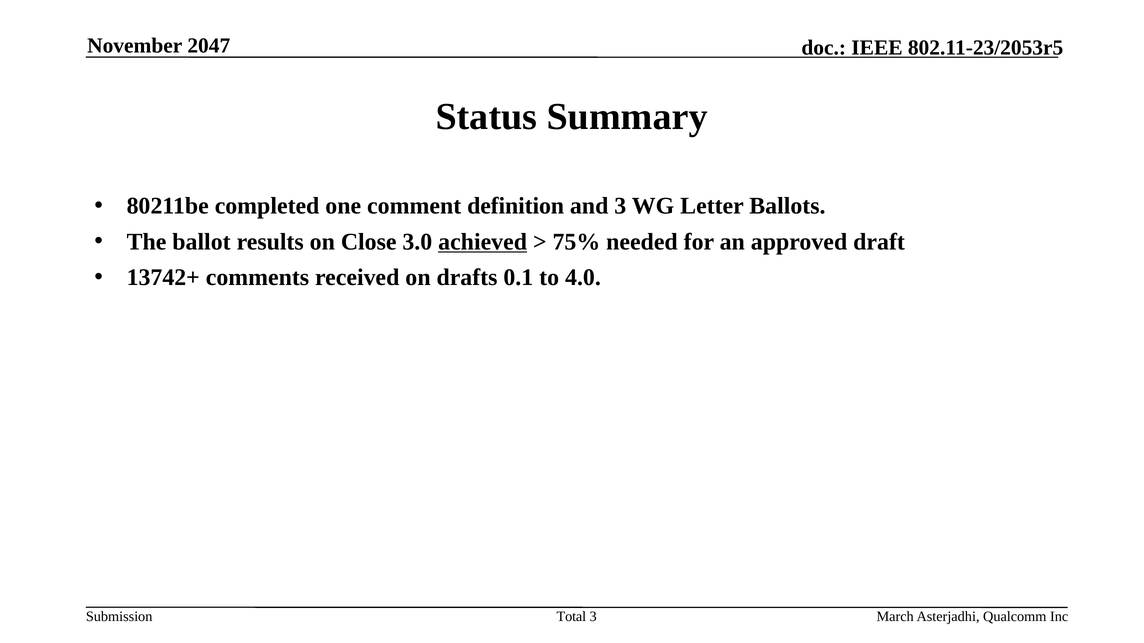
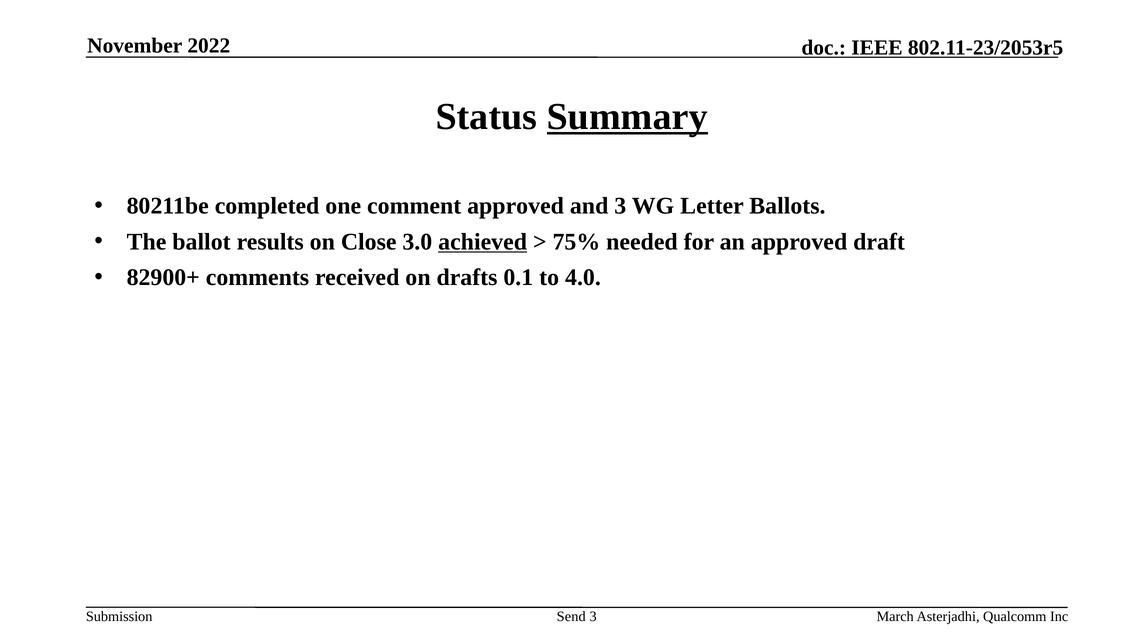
2047: 2047 -> 2022
Summary underline: none -> present
comment definition: definition -> approved
13742+: 13742+ -> 82900+
Total: Total -> Send
